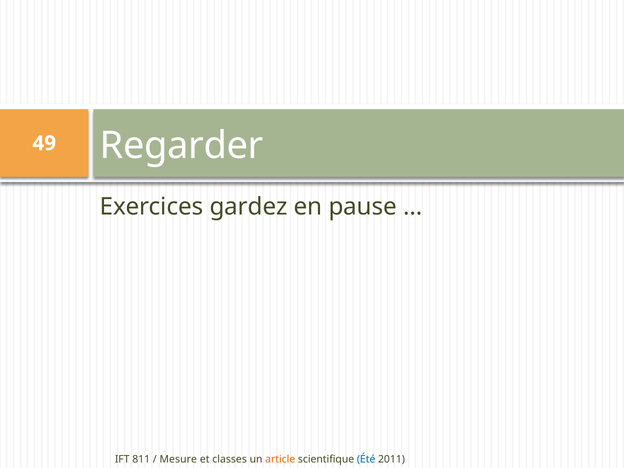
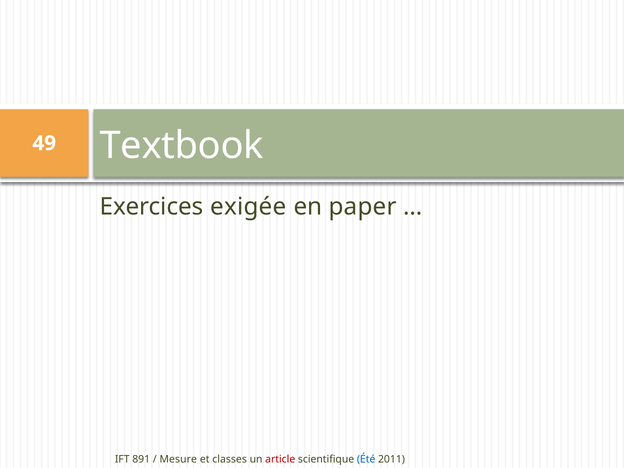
Regarder: Regarder -> Textbook
gardez: gardez -> exigée
pause: pause -> paper
811: 811 -> 891
article colour: orange -> red
